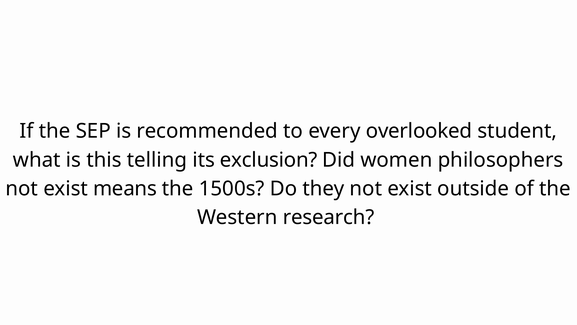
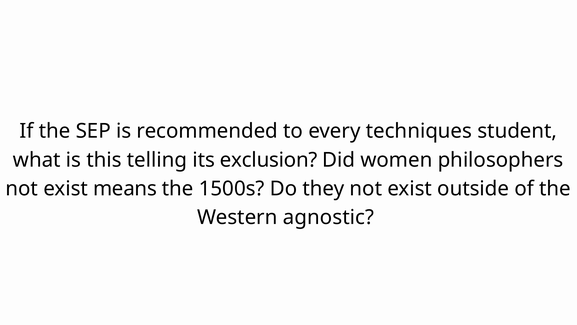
overlooked: overlooked -> techniques
research: research -> agnostic
